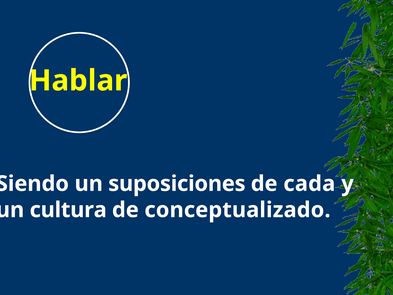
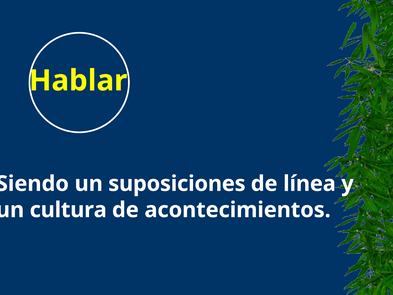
cada: cada -> línea
conceptualizado: conceptualizado -> acontecimientos
